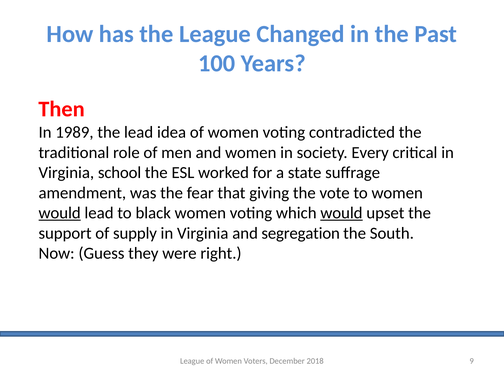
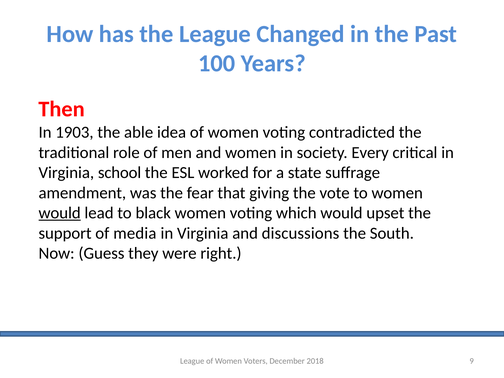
1989: 1989 -> 1903
the lead: lead -> able
would at (341, 213) underline: present -> none
supply: supply -> media
segregation: segregation -> discussions
